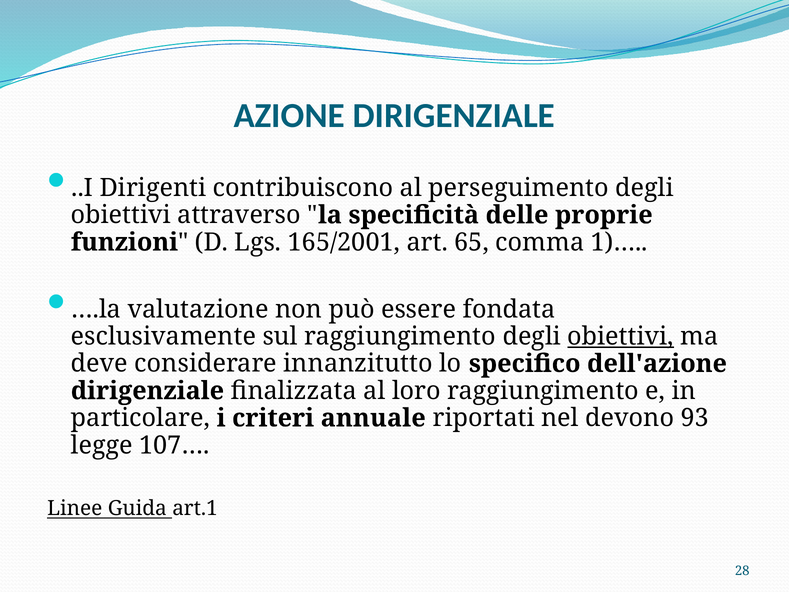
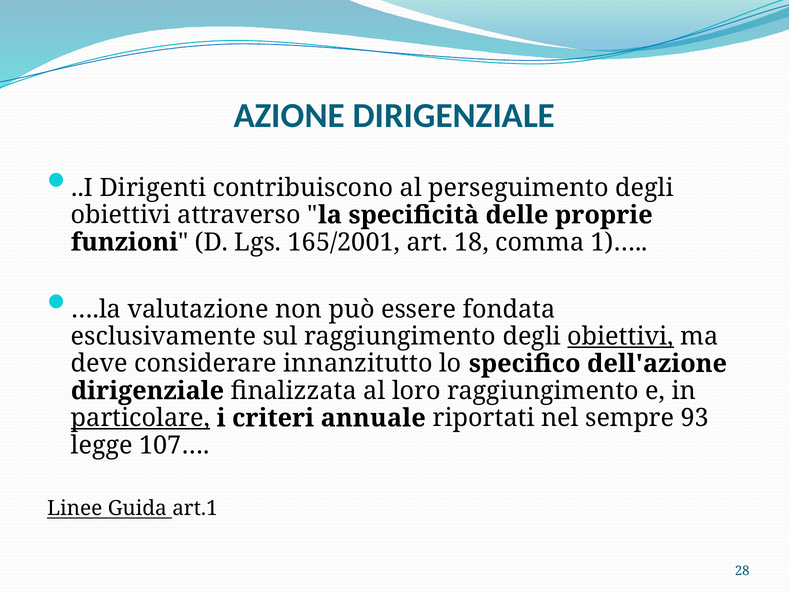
65: 65 -> 18
particolare underline: none -> present
devono: devono -> sempre
